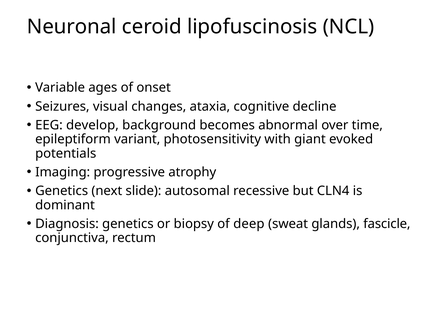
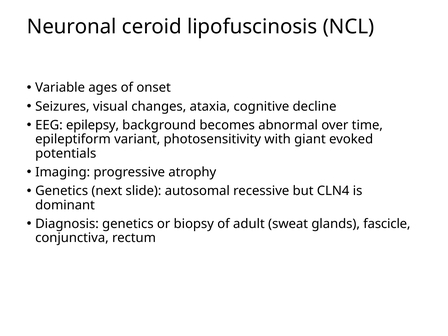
develop: develop -> epilepsy
deep: deep -> adult
